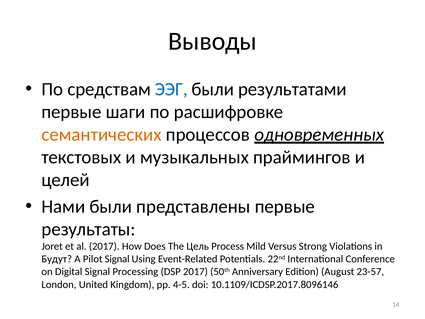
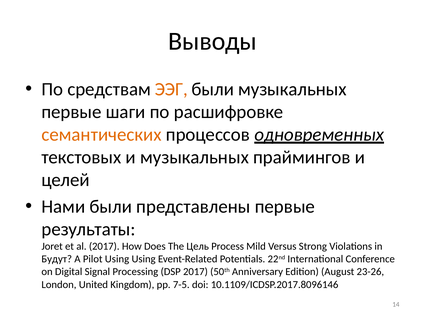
ЭЭГ colour: blue -> orange
были результатами: результатами -> музыкальных
Pilot Signal: Signal -> Using
23-57: 23-57 -> 23-26
4-5: 4-5 -> 7-5
